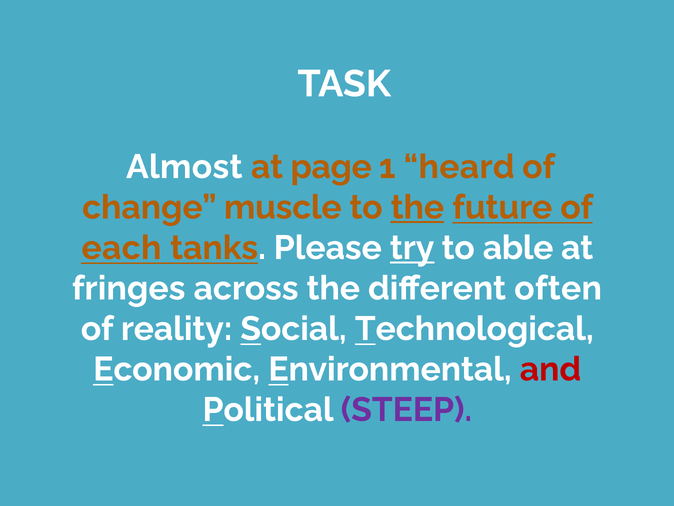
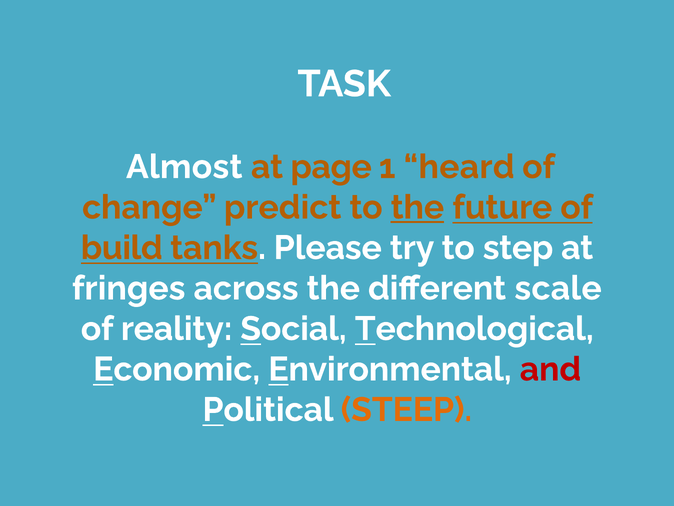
muscle: muscle -> predict
each: each -> build
try underline: present -> none
able: able -> step
often: often -> scale
STEEP colour: purple -> orange
